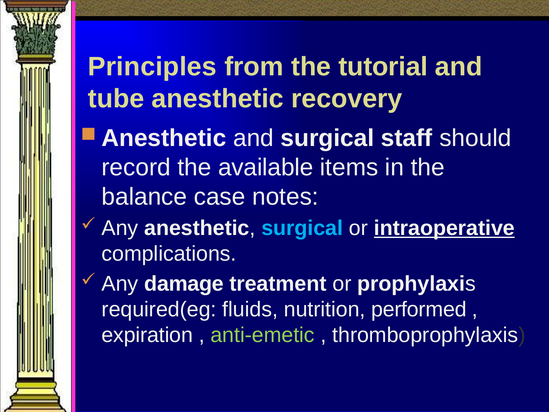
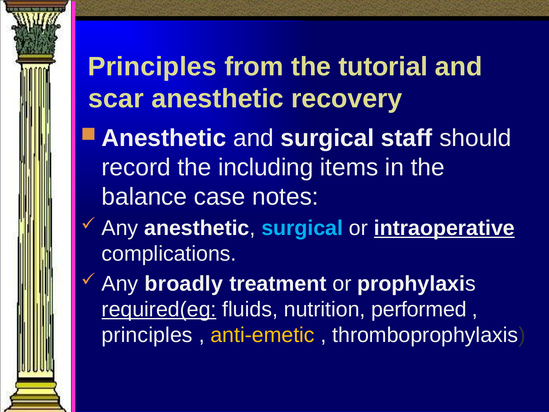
tube: tube -> scar
available: available -> including
damage: damage -> broadly
required(eg underline: none -> present
expiration at (147, 335): expiration -> principles
anti-emetic colour: light green -> yellow
